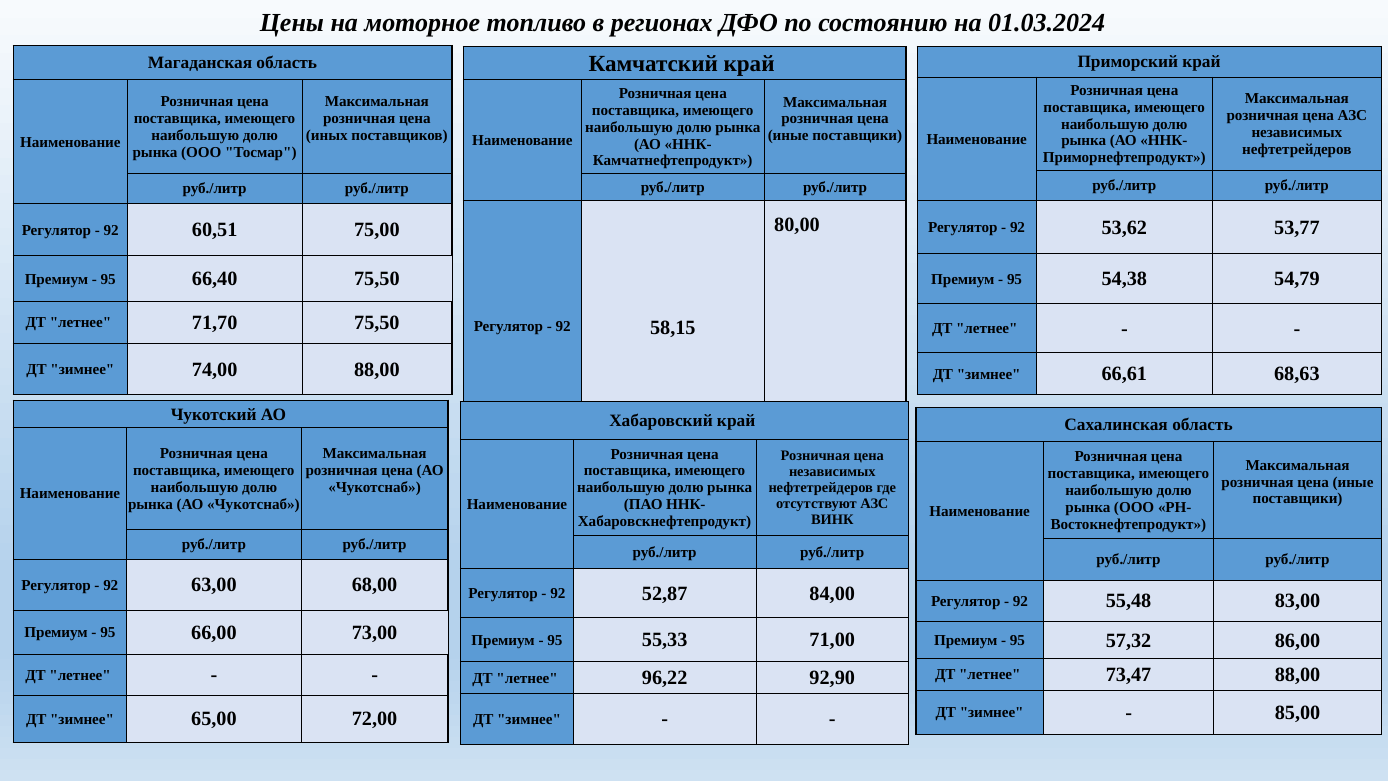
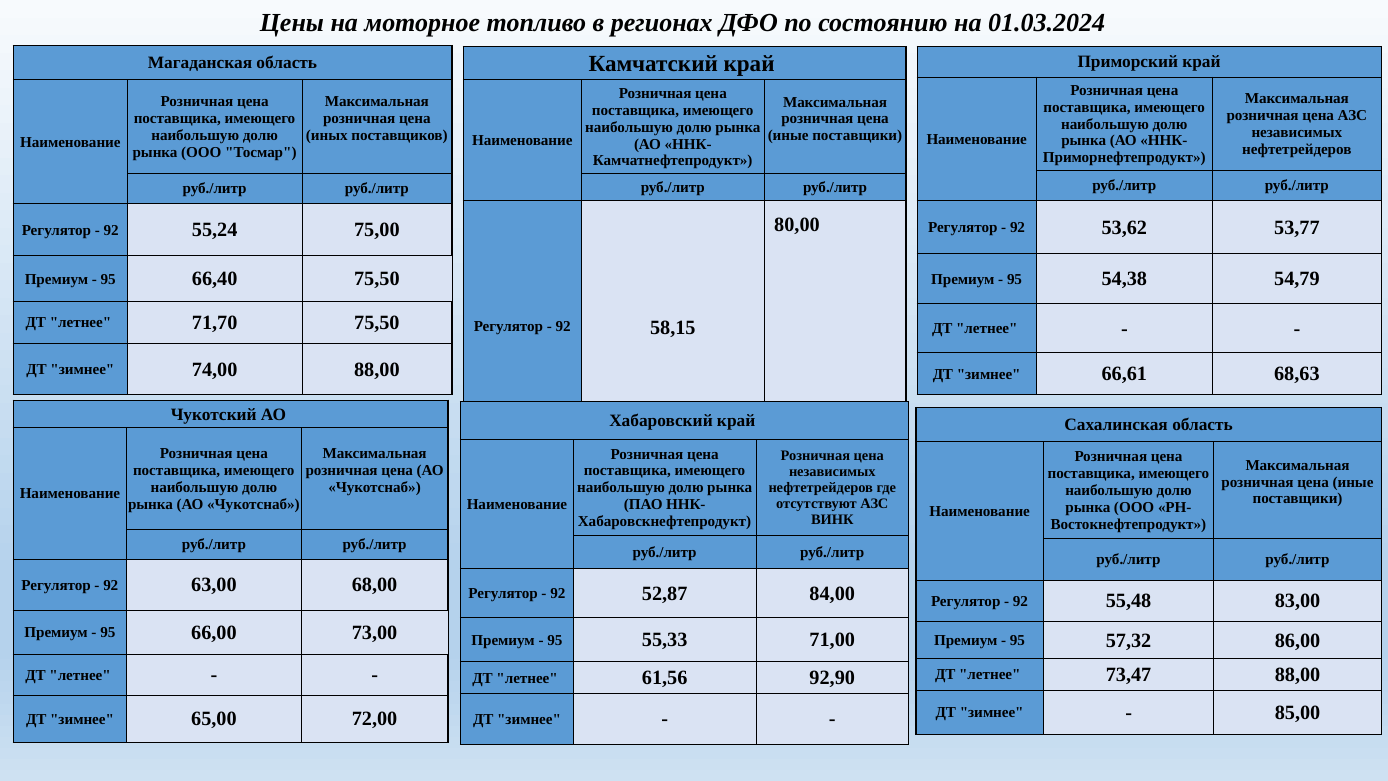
60,51: 60,51 -> 55,24
96,22: 96,22 -> 61,56
